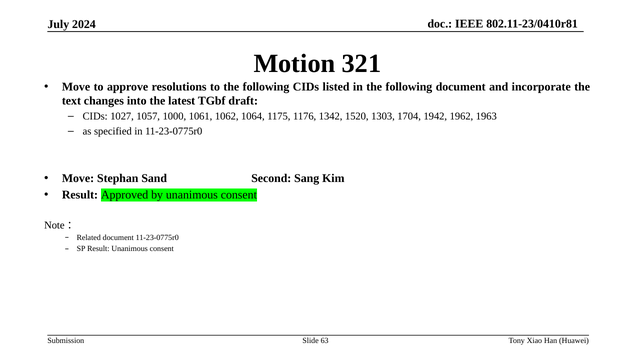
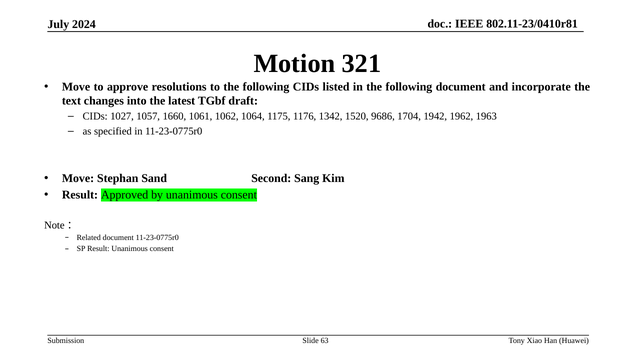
1000: 1000 -> 1660
1303: 1303 -> 9686
